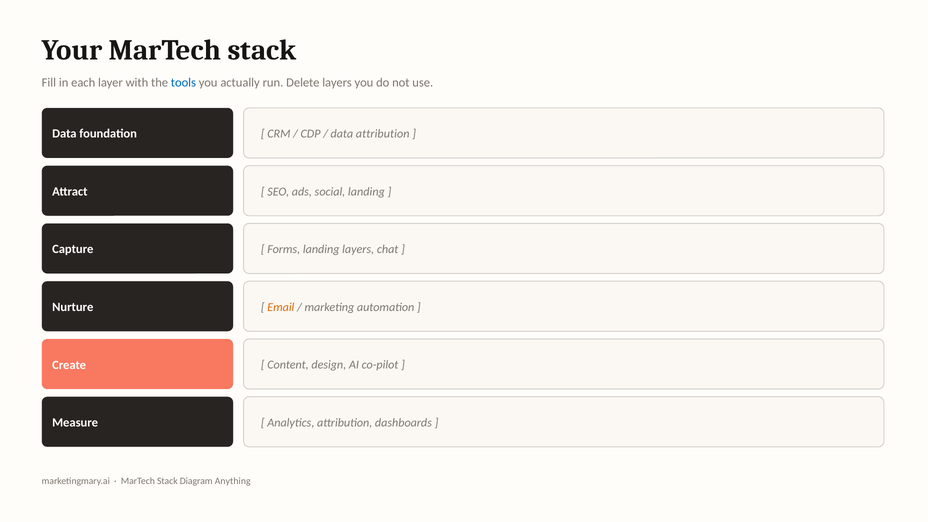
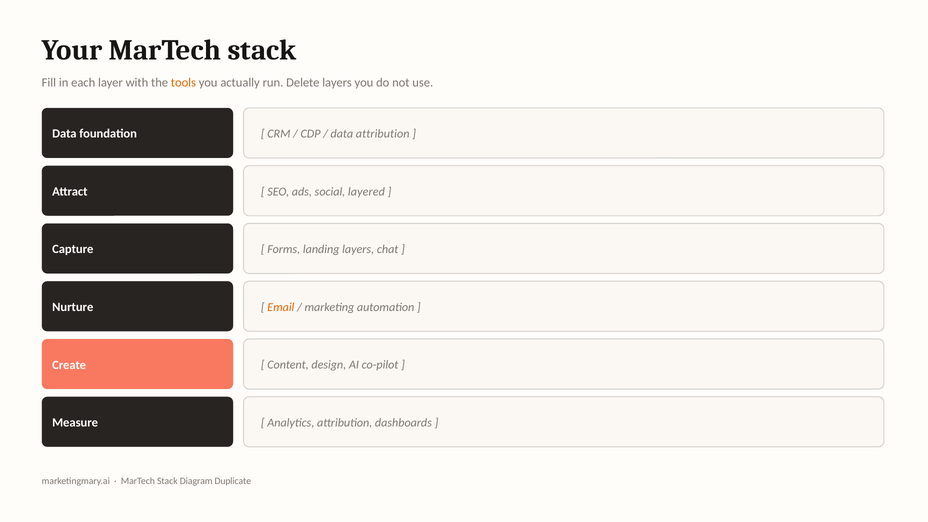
tools colour: blue -> orange
social landing: landing -> layered
Anything: Anything -> Duplicate
